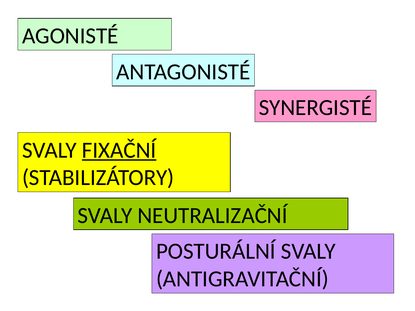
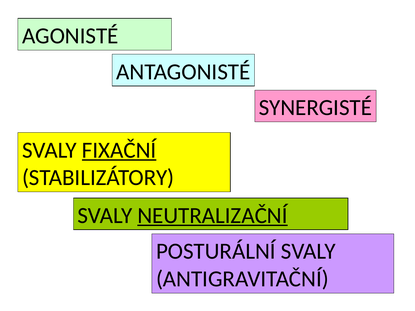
NEUTRALIZAČNÍ underline: none -> present
